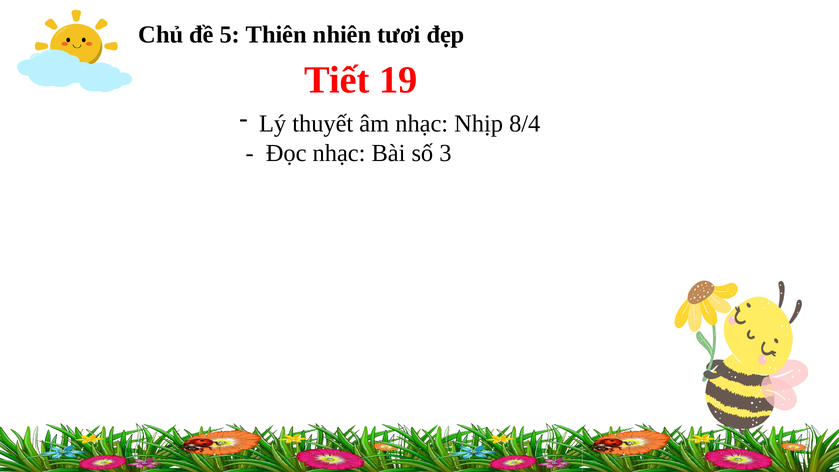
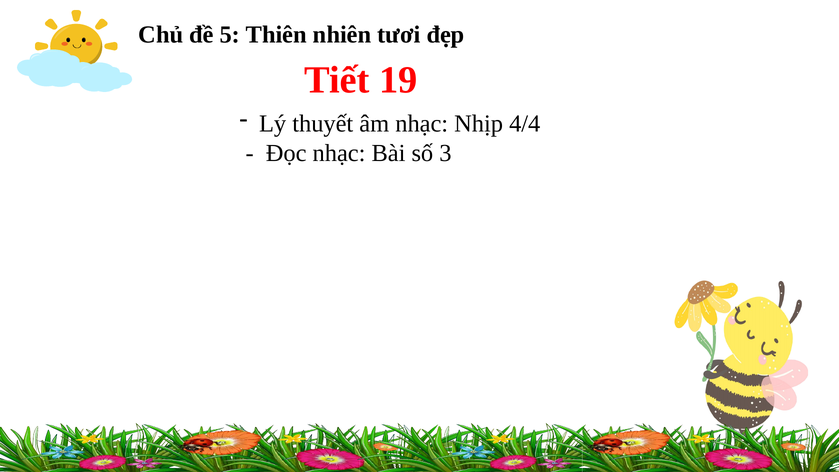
8/4: 8/4 -> 4/4
